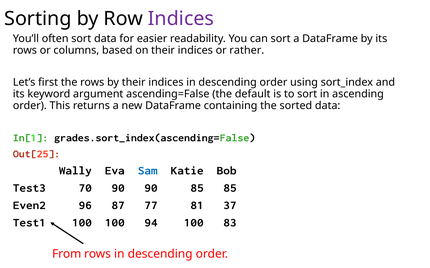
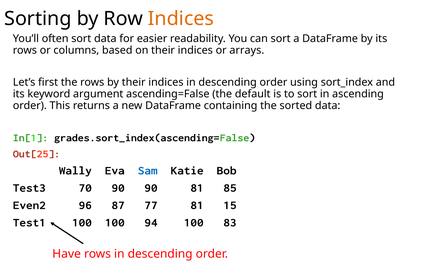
Indices at (181, 19) colour: purple -> orange
rather: rather -> arrays
90 85: 85 -> 81
37: 37 -> 15
From: From -> Have
